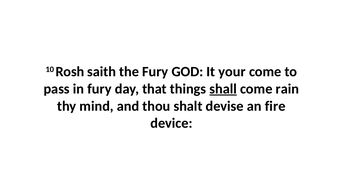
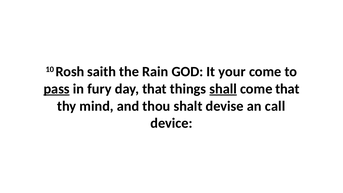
the Fury: Fury -> Rain
pass underline: none -> present
come rain: rain -> that
fire: fire -> call
